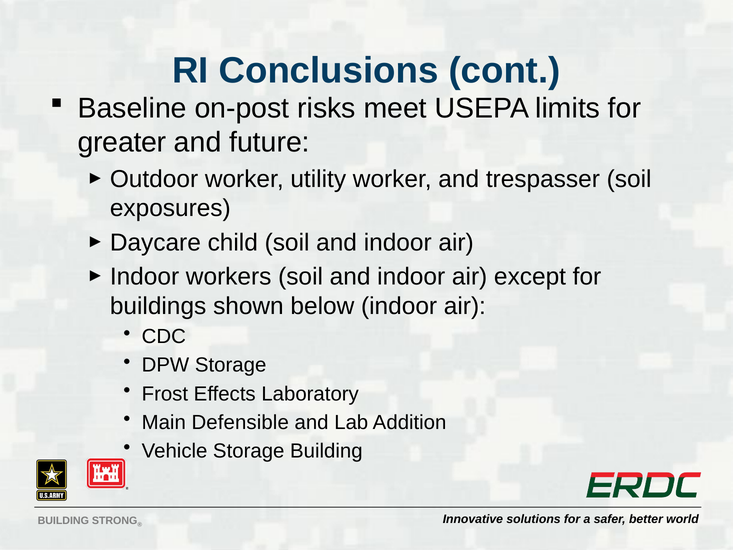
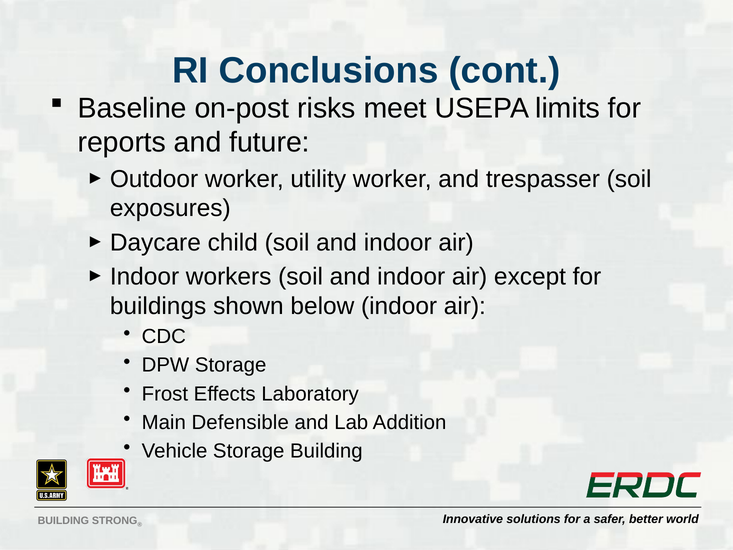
greater: greater -> reports
